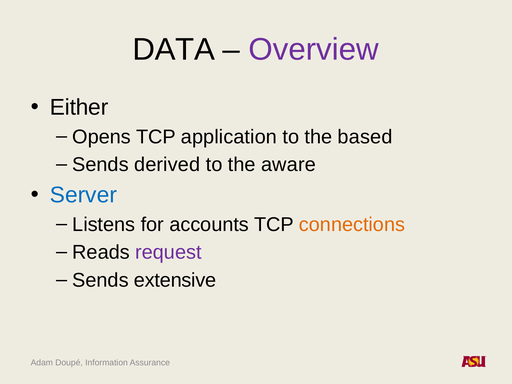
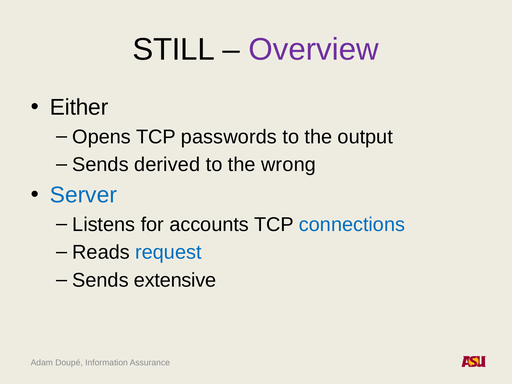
DATA: DATA -> STILL
application: application -> passwords
based: based -> output
aware: aware -> wrong
connections colour: orange -> blue
request colour: purple -> blue
